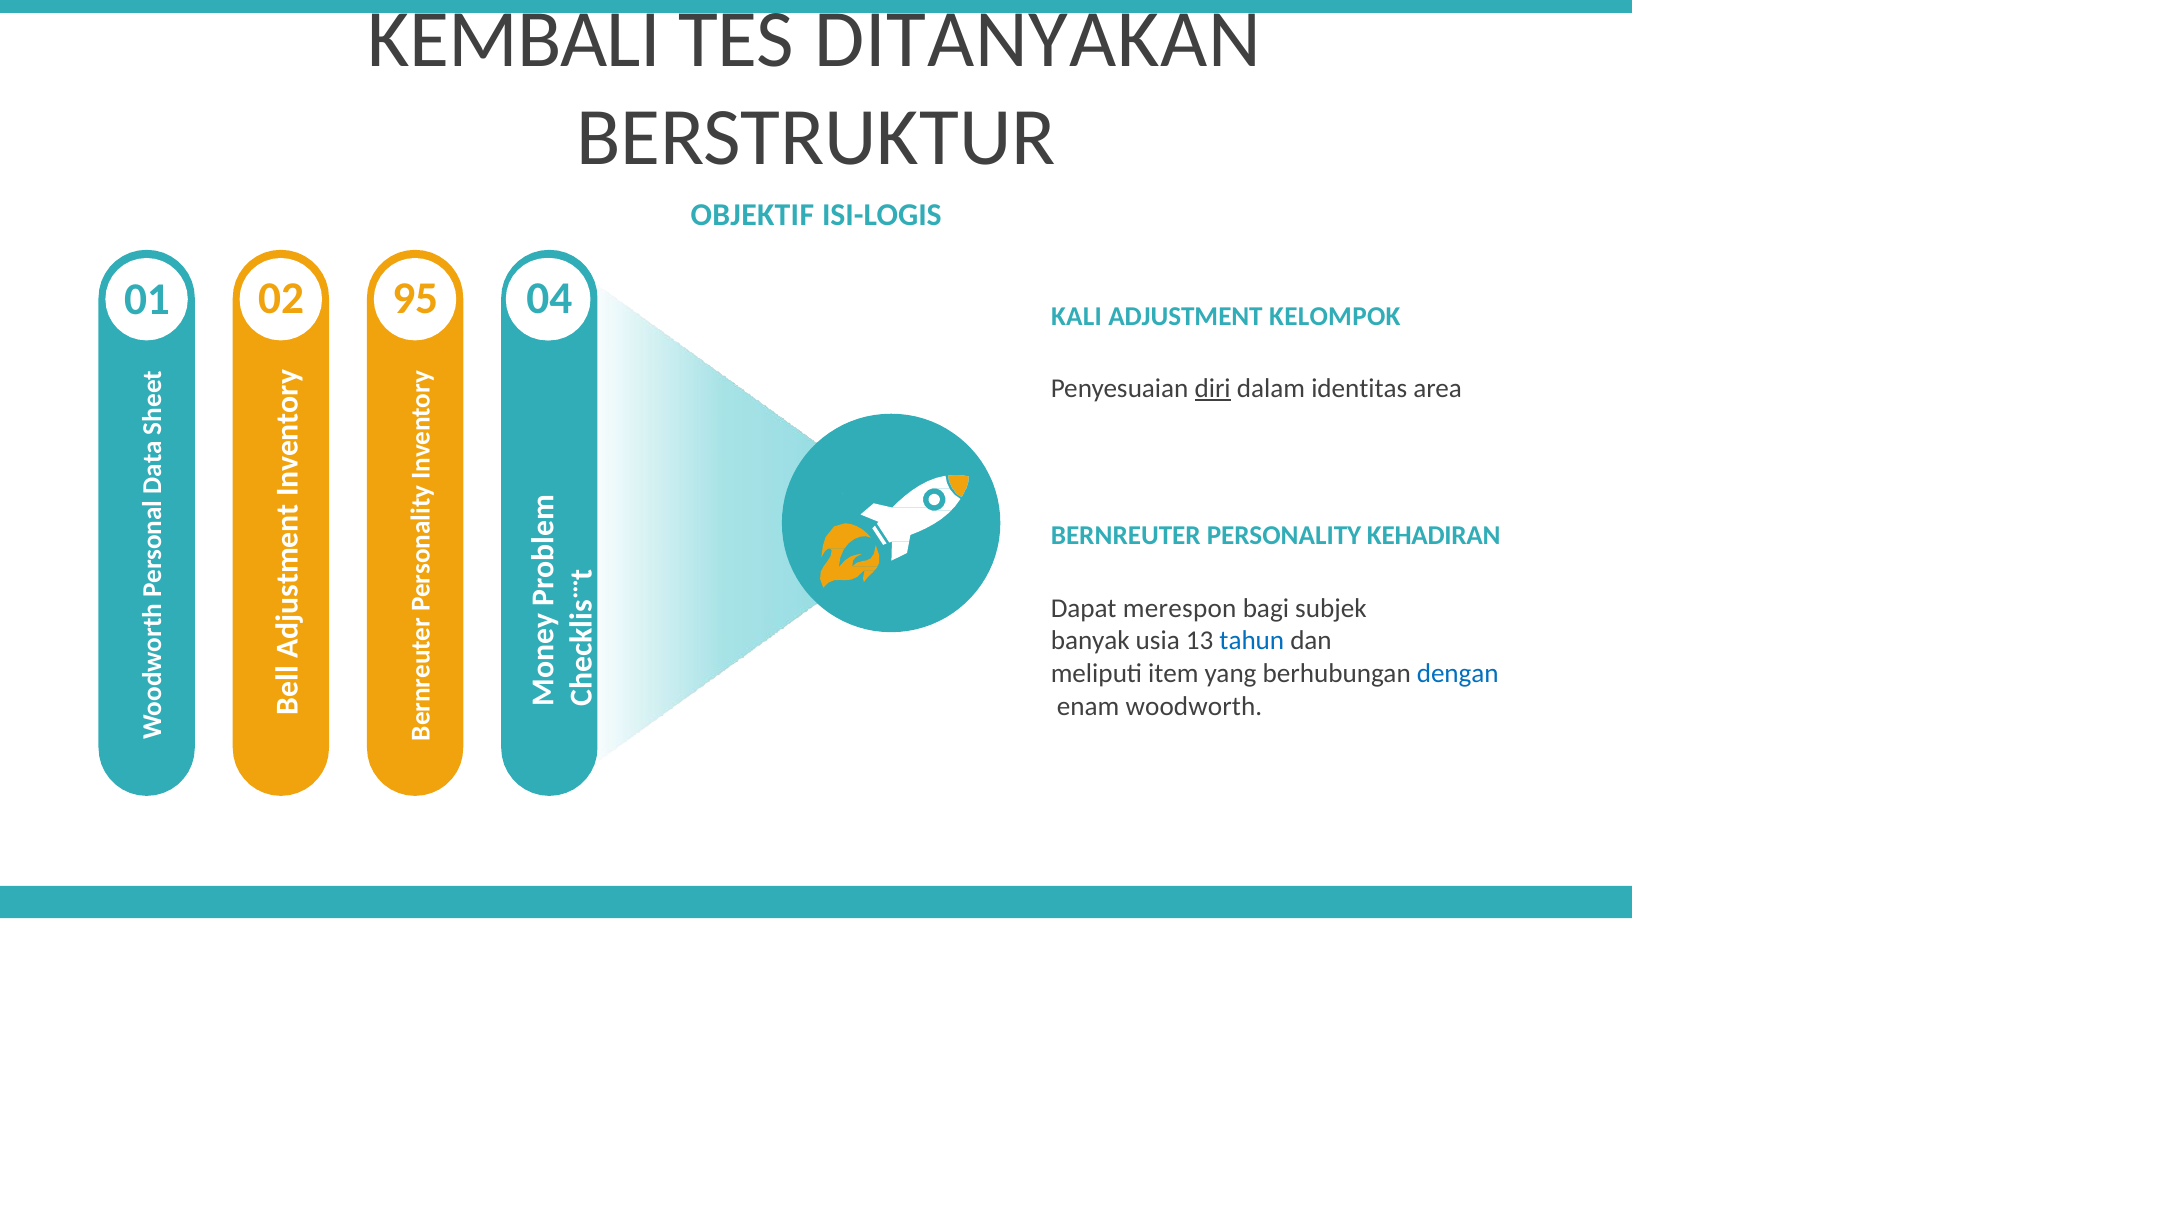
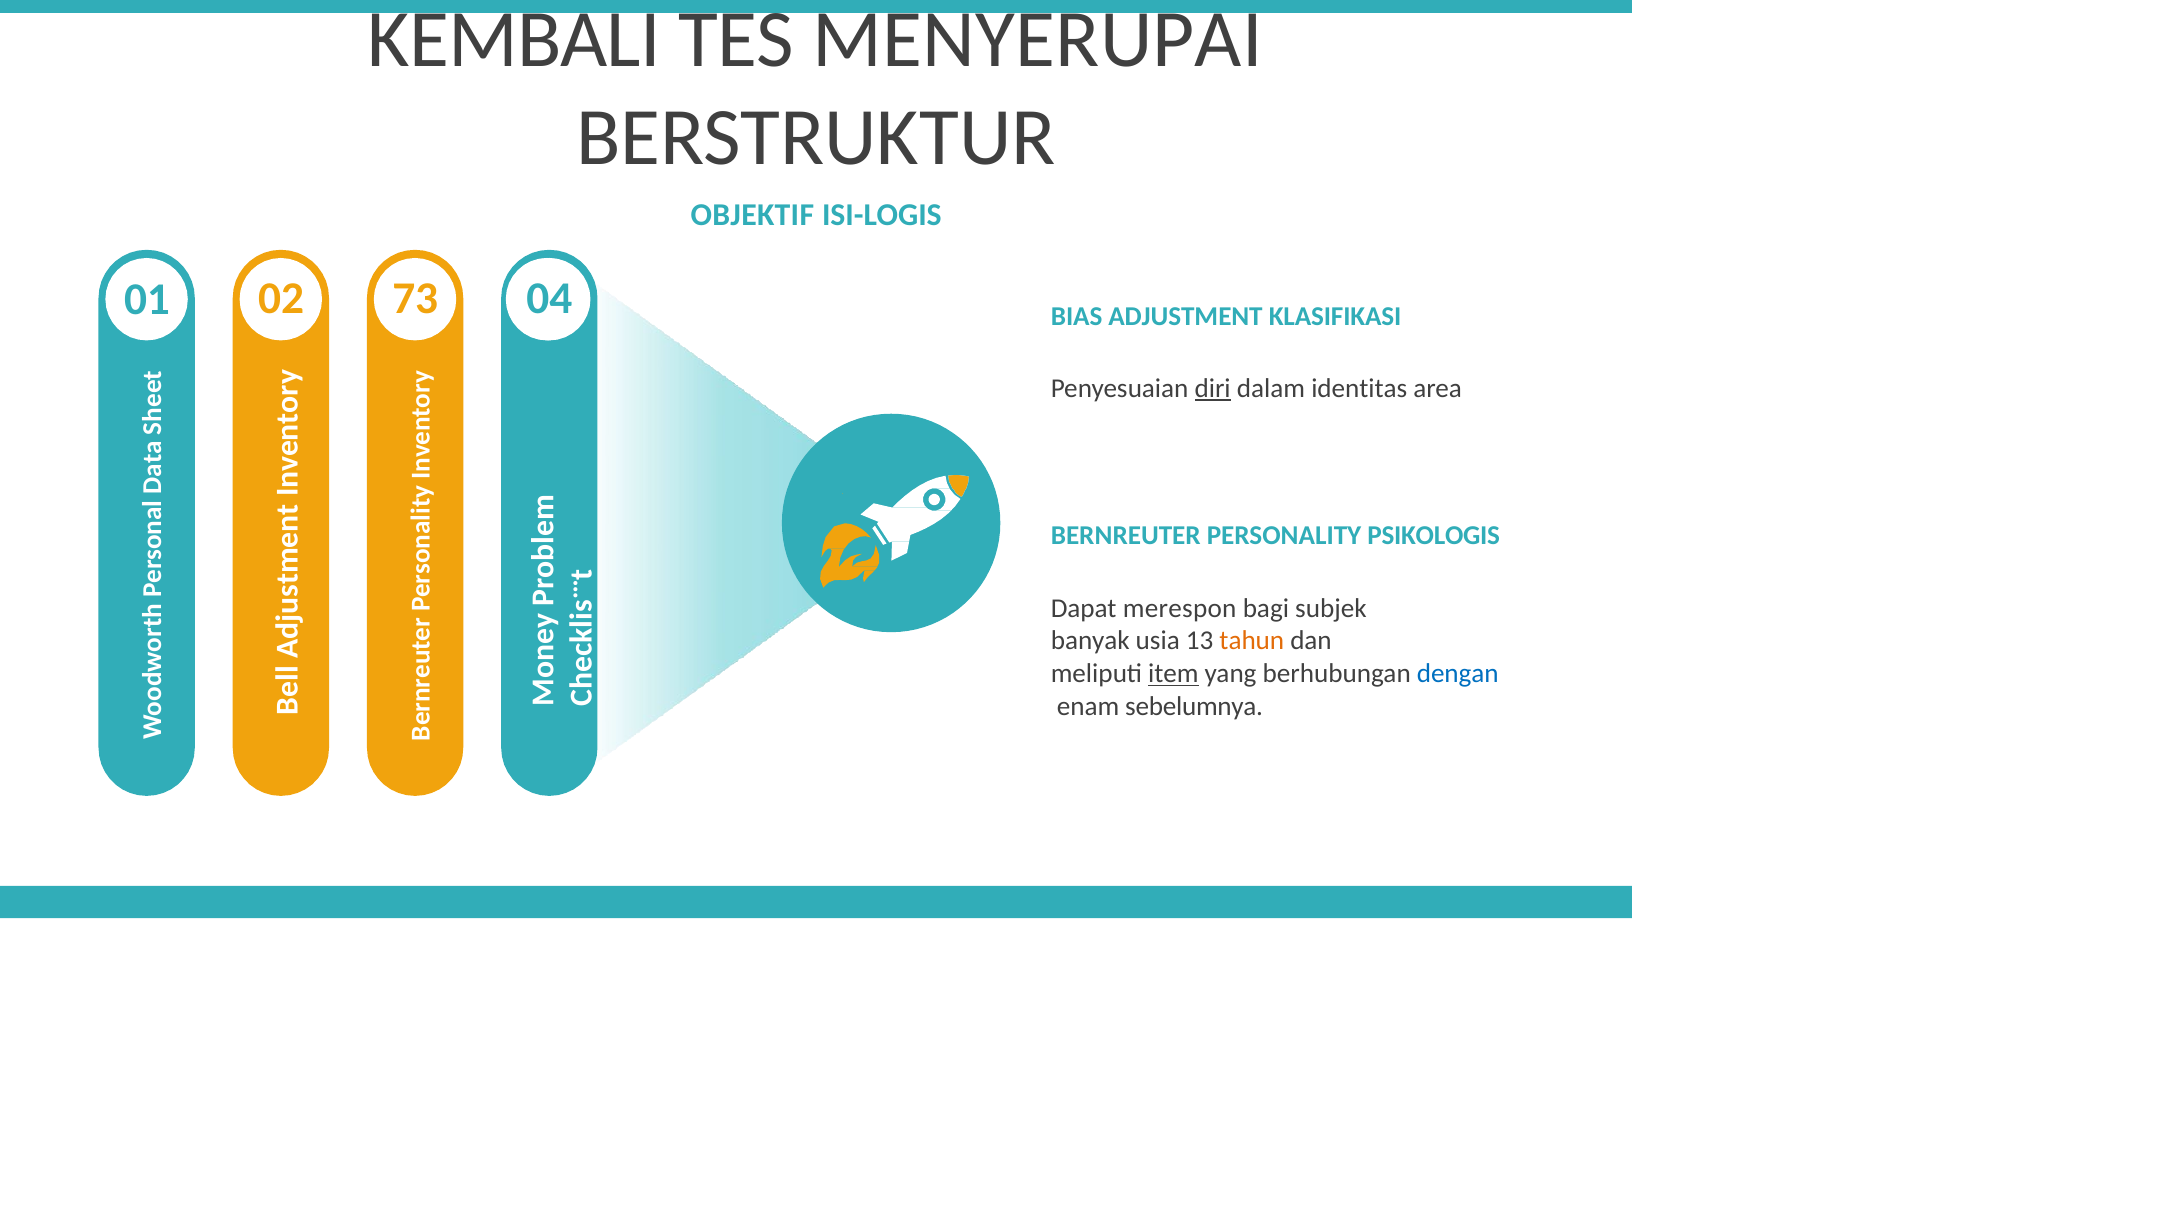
DITANYAKAN: DITANYAKAN -> MENYERUPAI
95: 95 -> 73
KALI: KALI -> BIAS
KELOMPOK: KELOMPOK -> KLASIFIKASI
KEHADIRAN: KEHADIRAN -> PSIKOLOGIS
tahun colour: blue -> orange
item underline: none -> present
woodworth: woodworth -> sebelumnya
